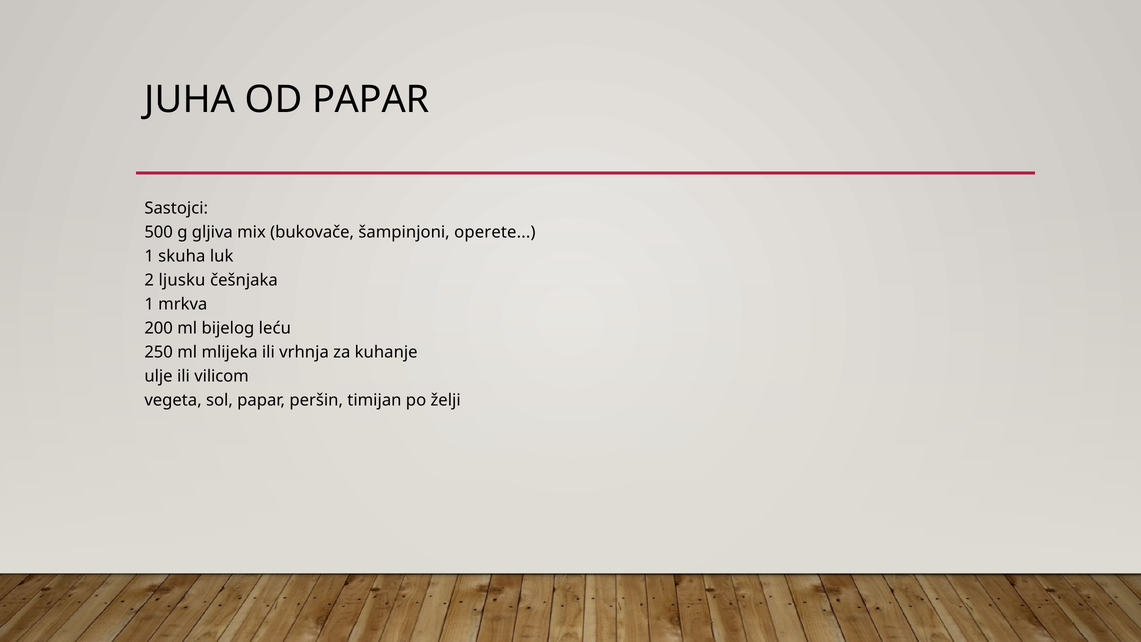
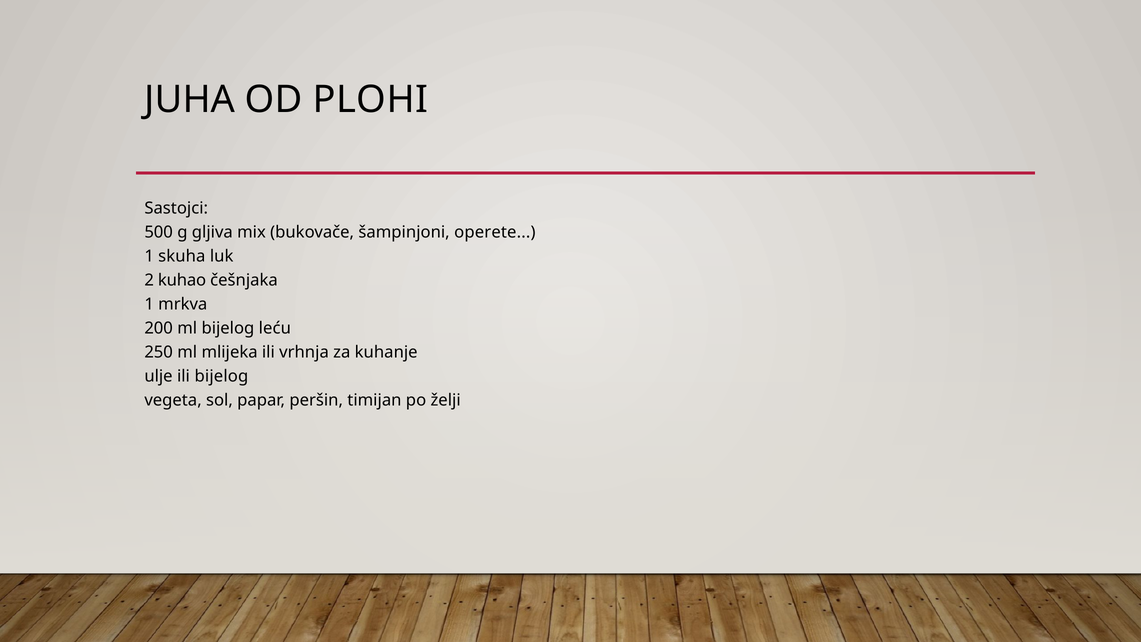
OD PAPAR: PAPAR -> PLOHI
ljusku: ljusku -> kuhao
ili vilicom: vilicom -> bijelog
